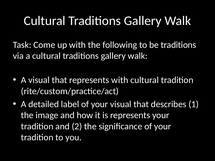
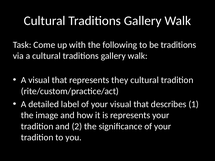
represents with: with -> they
